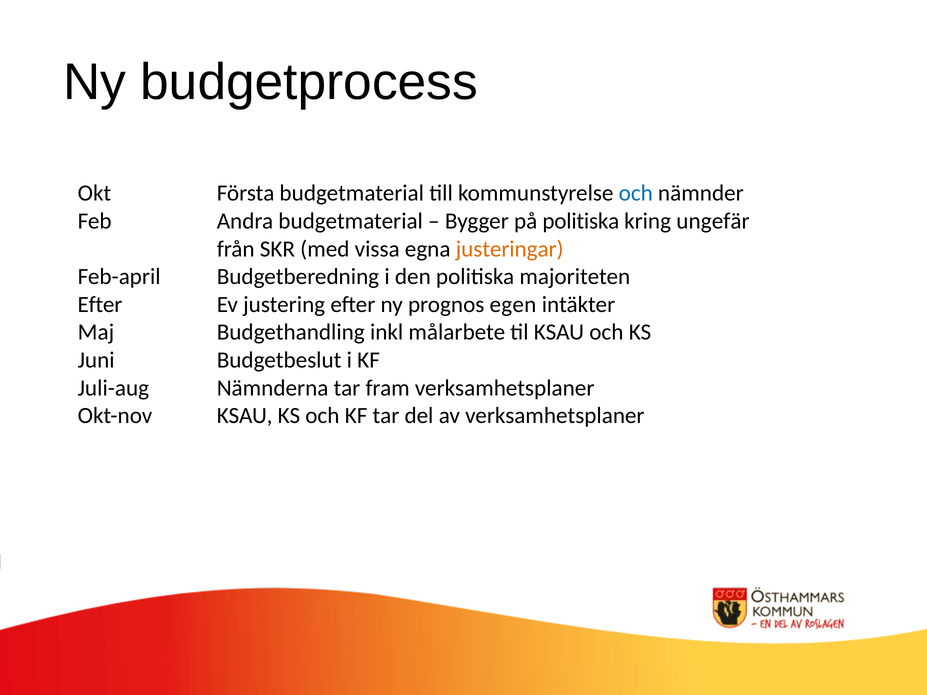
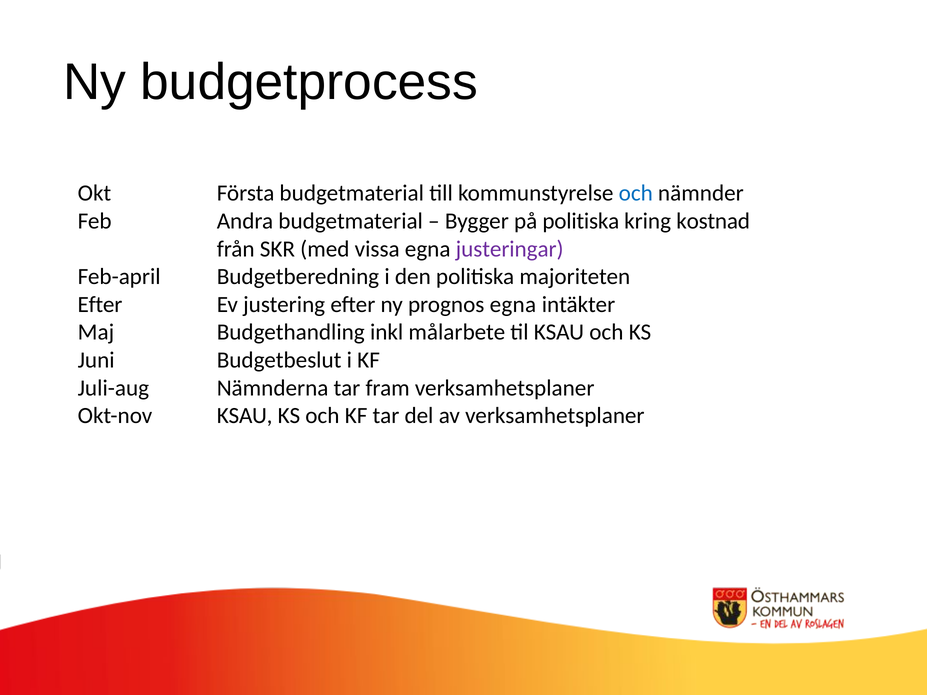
ungefär: ungefär -> kostnad
justeringar colour: orange -> purple
prognos egen: egen -> egna
